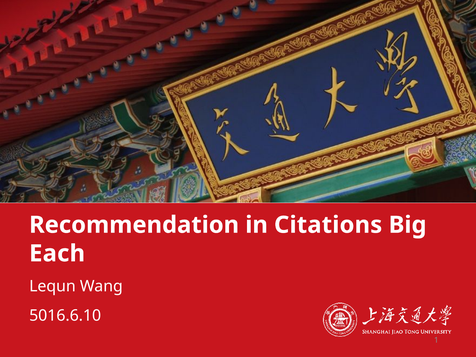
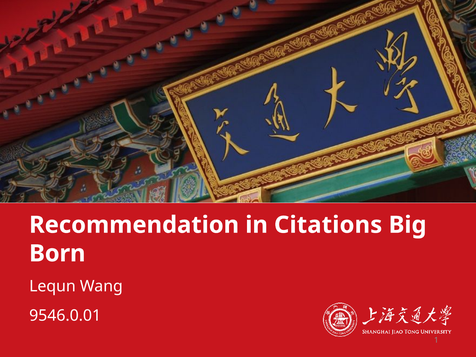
Each: Each -> Born
5016.6.10: 5016.6.10 -> 9546.0.01
